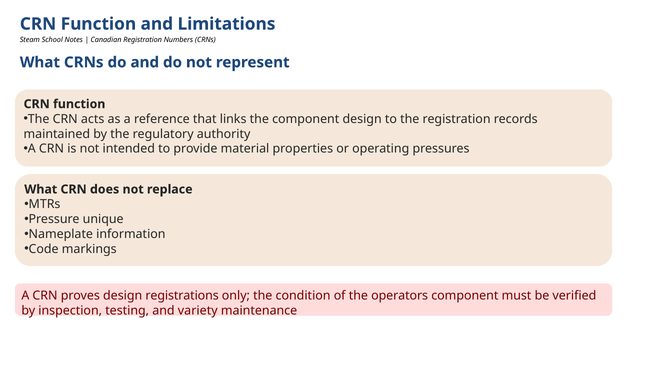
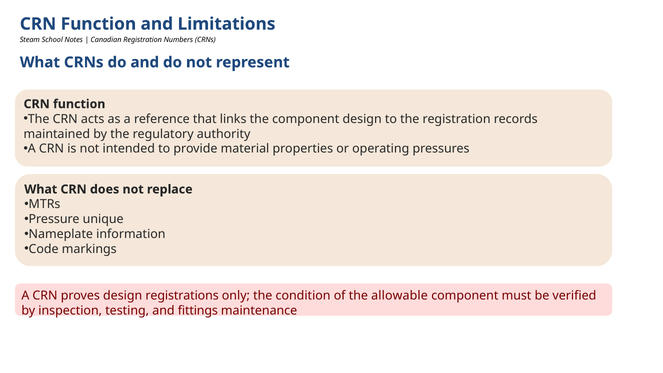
operators: operators -> allowable
variety: variety -> fittings
